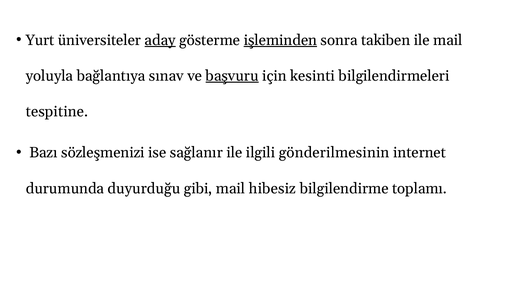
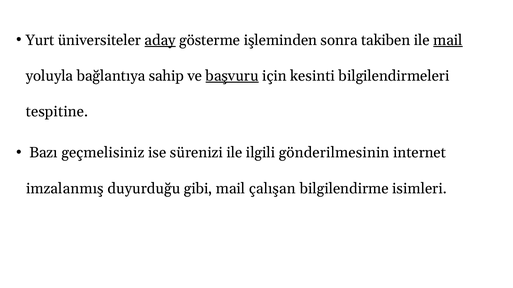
işleminden underline: present -> none
mail at (448, 40) underline: none -> present
sınav: sınav -> sahip
sözleşmenizi: sözleşmenizi -> geçmelisiniz
sağlanır: sağlanır -> sürenizi
durumunda: durumunda -> imzalanmış
hibesiz: hibesiz -> çalışan
toplamı: toplamı -> isimleri
